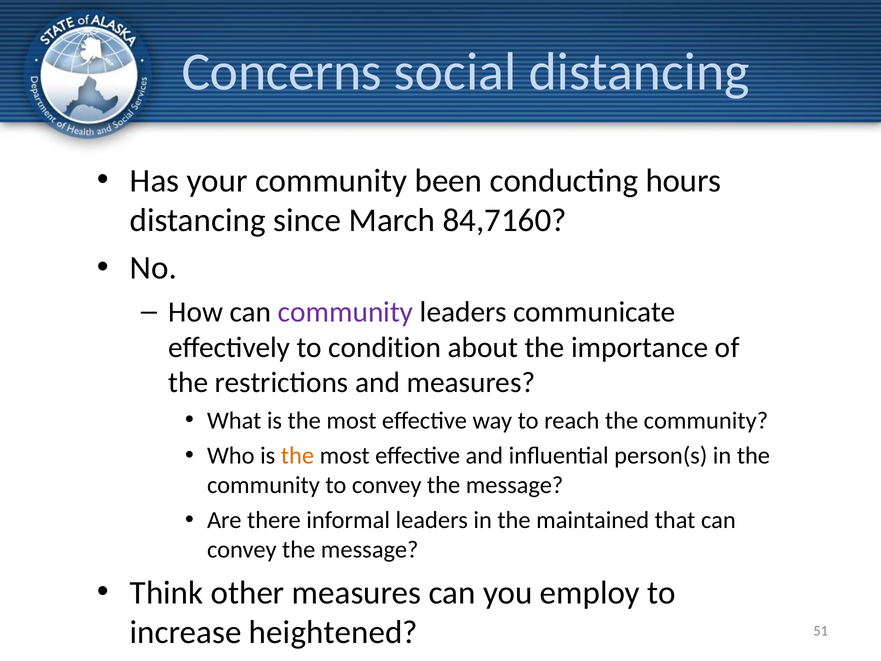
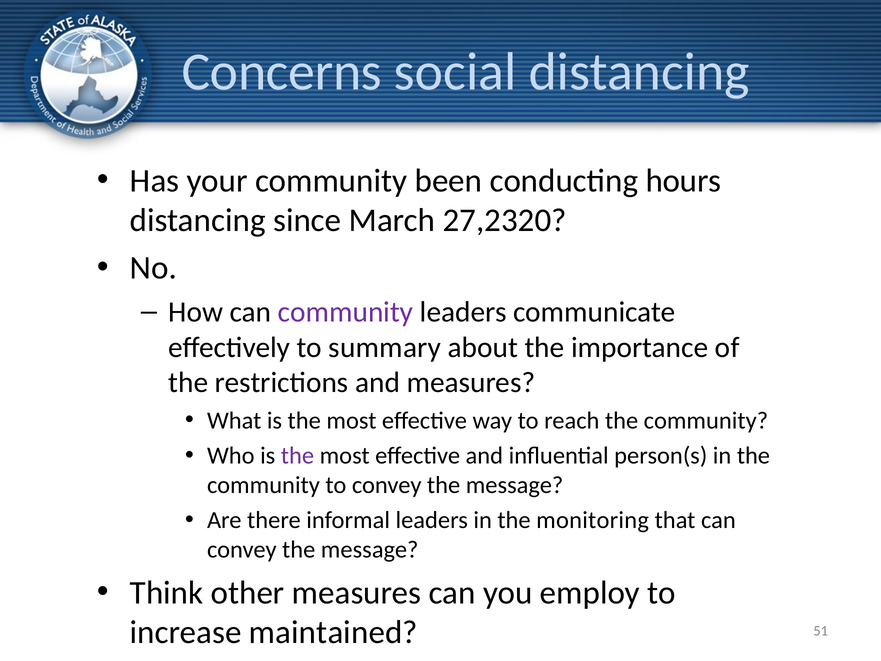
84,7160: 84,7160 -> 27,2320
condition: condition -> summary
the at (297, 456) colour: orange -> purple
maintained: maintained -> monitoring
heightened: heightened -> maintained
